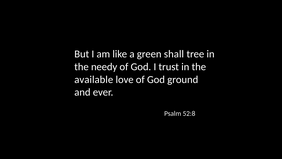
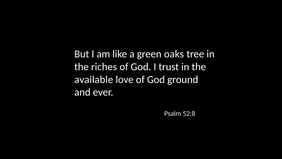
shall: shall -> oaks
needy: needy -> riches
